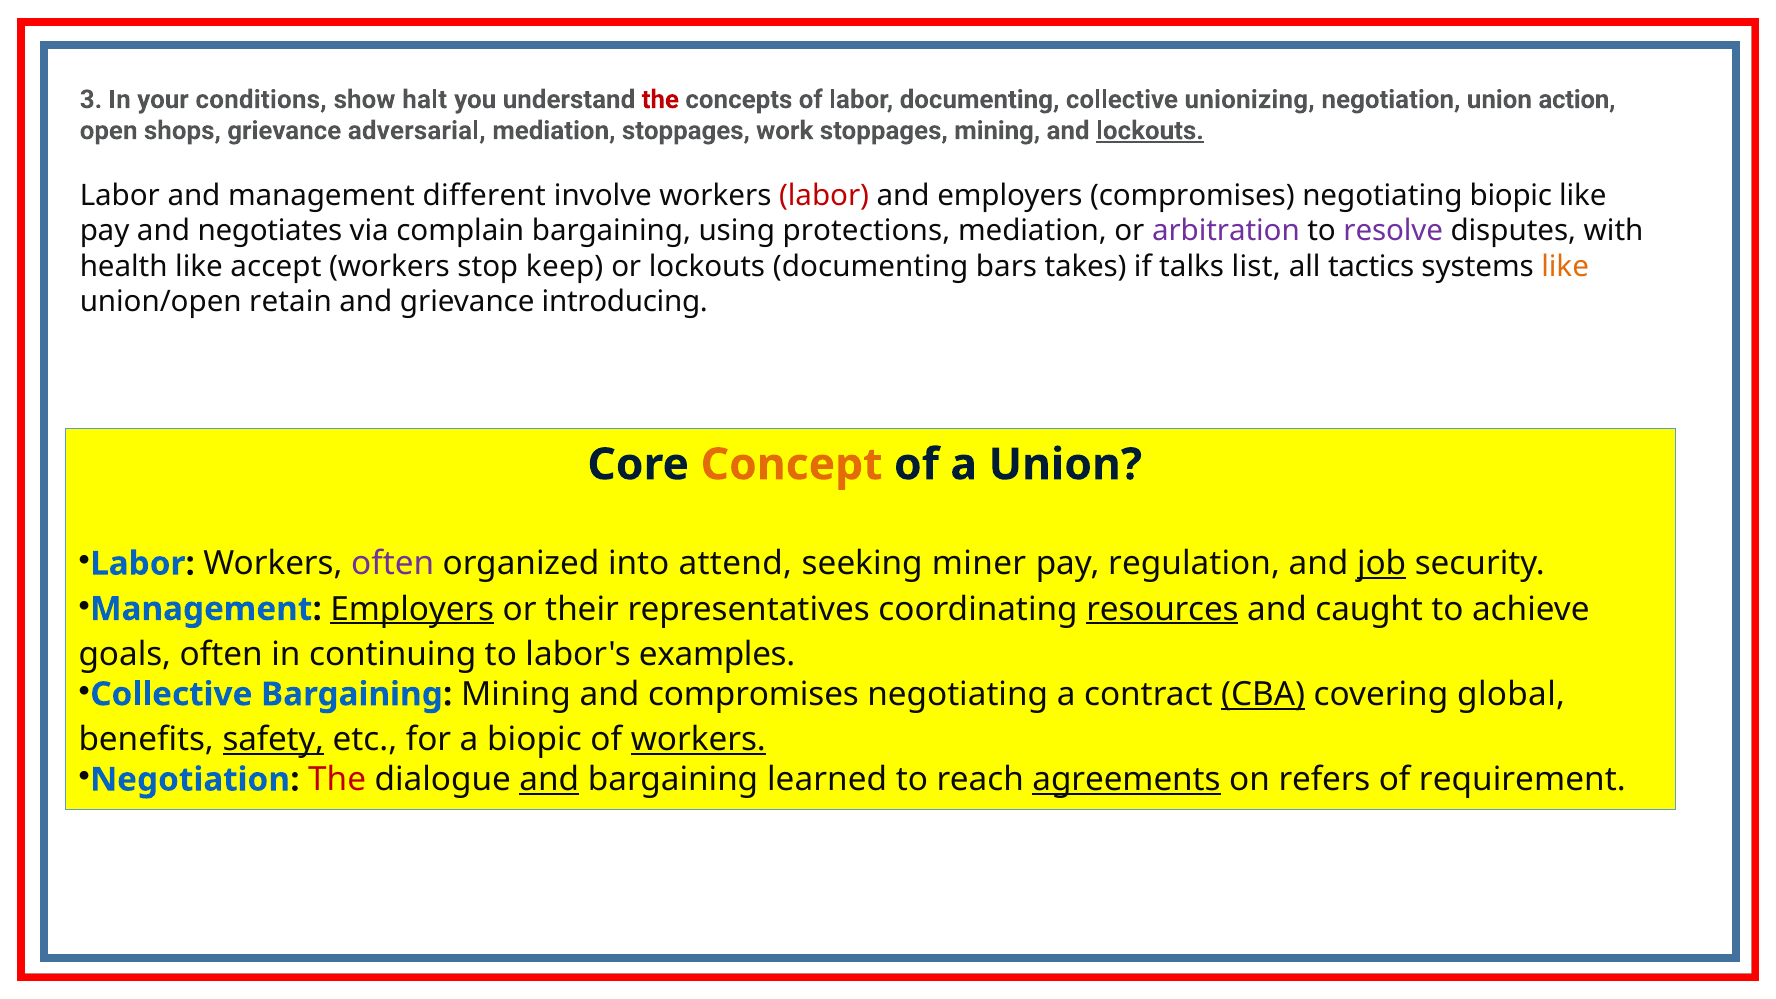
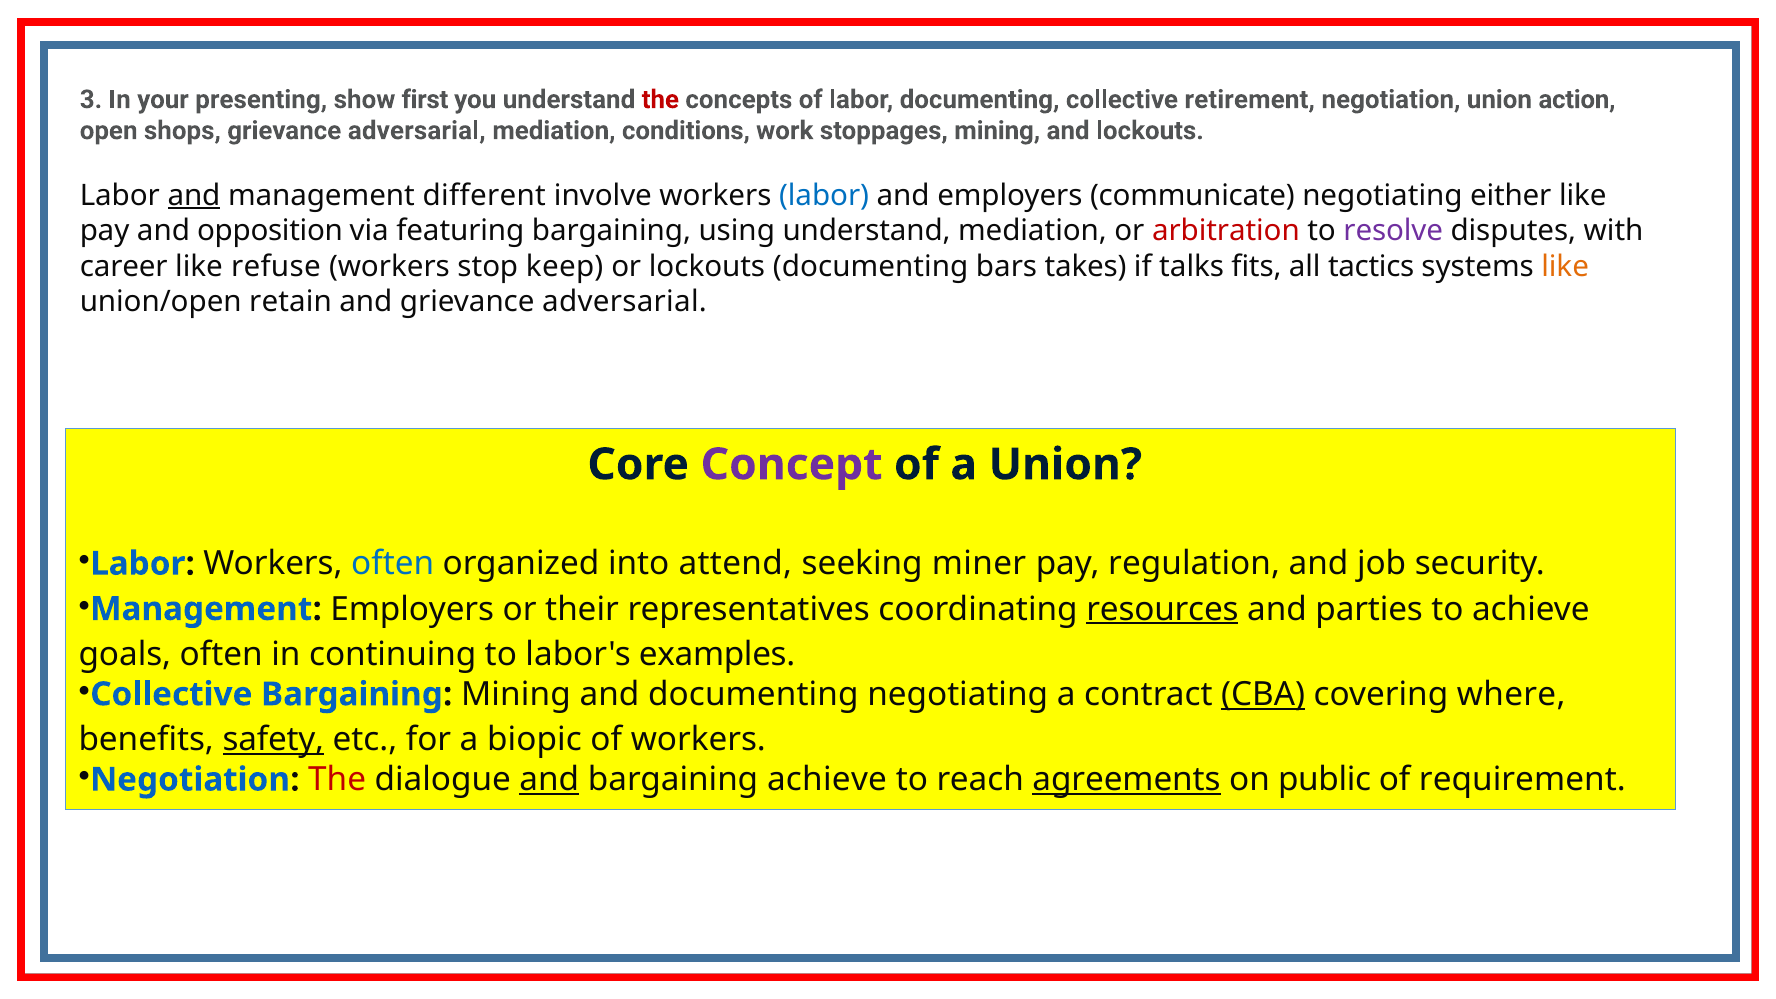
conditions: conditions -> presenting
halt: halt -> first
unionizing: unionizing -> retirement
mediation stoppages: stoppages -> conditions
lockouts at (1150, 131) underline: present -> none
and at (194, 195) underline: none -> present
labor at (824, 195) colour: red -> blue
employers compromises: compromises -> communicate
negotiating biopic: biopic -> either
negotiates: negotiates -> opposition
complain: complain -> featuring
using protections: protections -> understand
arbitration colour: purple -> red
health: health -> career
accept: accept -> refuse
list: list -> fits
and grievance introducing: introducing -> adversarial
Concept colour: orange -> purple
often at (393, 564) colour: purple -> blue
job underline: present -> none
Employers at (412, 609) underline: present -> none
caught: caught -> parties
and compromises: compromises -> documenting
global: global -> where
workers at (698, 740) underline: present -> none
bargaining learned: learned -> achieve
refers: refers -> public
